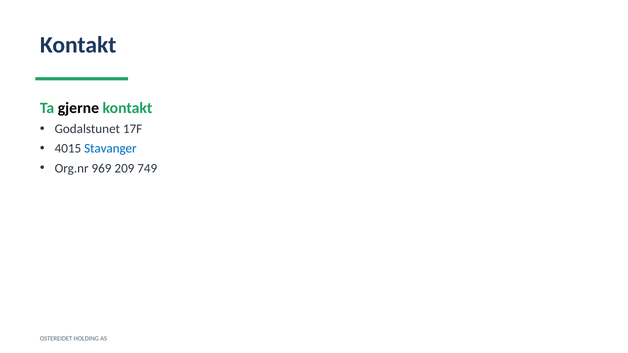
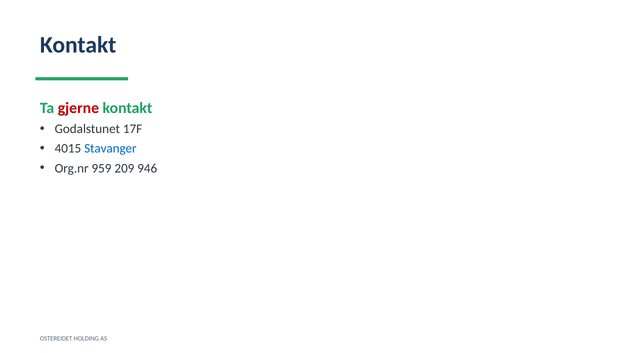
gjerne colour: black -> red
969: 969 -> 959
749: 749 -> 946
